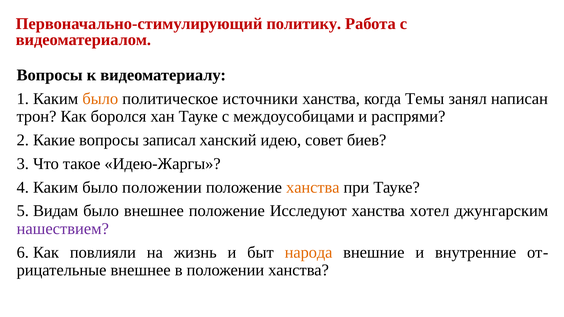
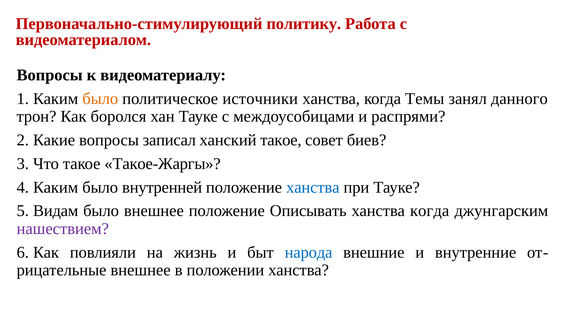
написан: написан -> данного
ханский идею: идею -> такое
Идею-Жаргы: Идею-Жаргы -> Такое-Жаргы
было положении: положении -> внутренней
ханства at (313, 187) colour: orange -> blue
Исследуют: Исследуют -> Описывать
хотел at (430, 211): хотел -> когда
народа colour: orange -> blue
